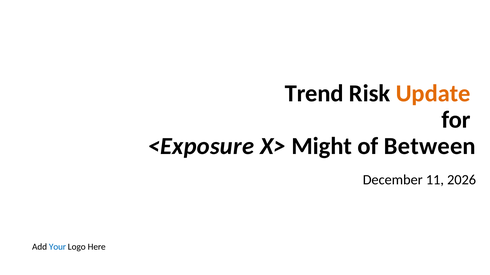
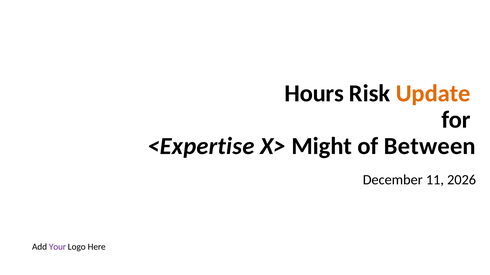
Trend: Trend -> Hours
<Exposure: <Exposure -> <Expertise
Your colour: blue -> purple
